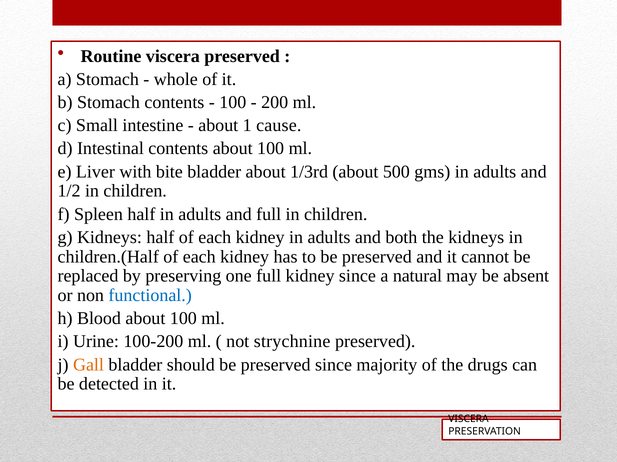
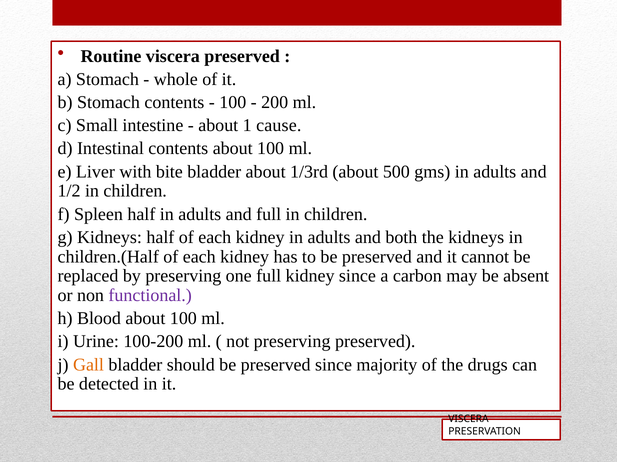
natural: natural -> carbon
functional colour: blue -> purple
not strychnine: strychnine -> preserving
